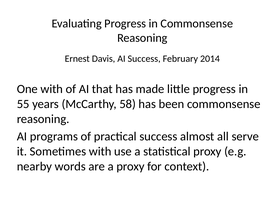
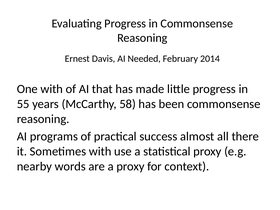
AI Success: Success -> Needed
serve: serve -> there
